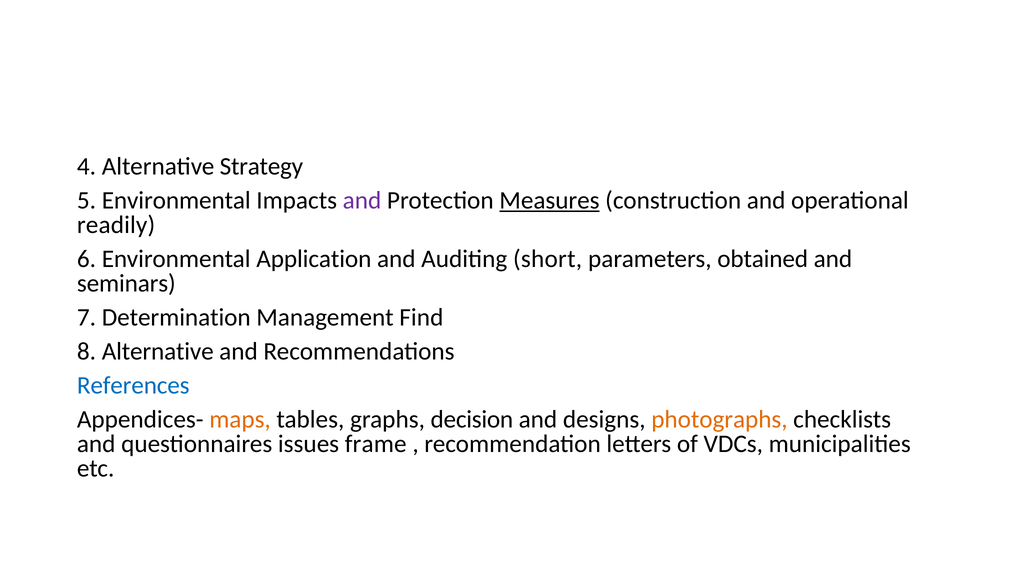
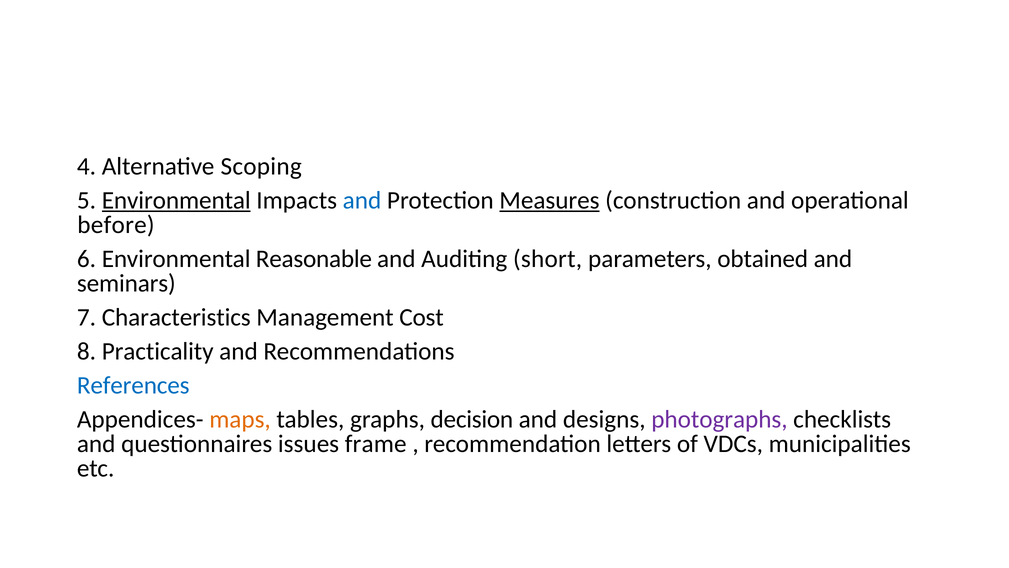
Strategy: Strategy -> Scoping
Environmental at (176, 200) underline: none -> present
and at (362, 200) colour: purple -> blue
readily: readily -> before
Application: Application -> Reasonable
Determination: Determination -> Characteristics
Find: Find -> Cost
8 Alternative: Alternative -> Practicality
photographs colour: orange -> purple
